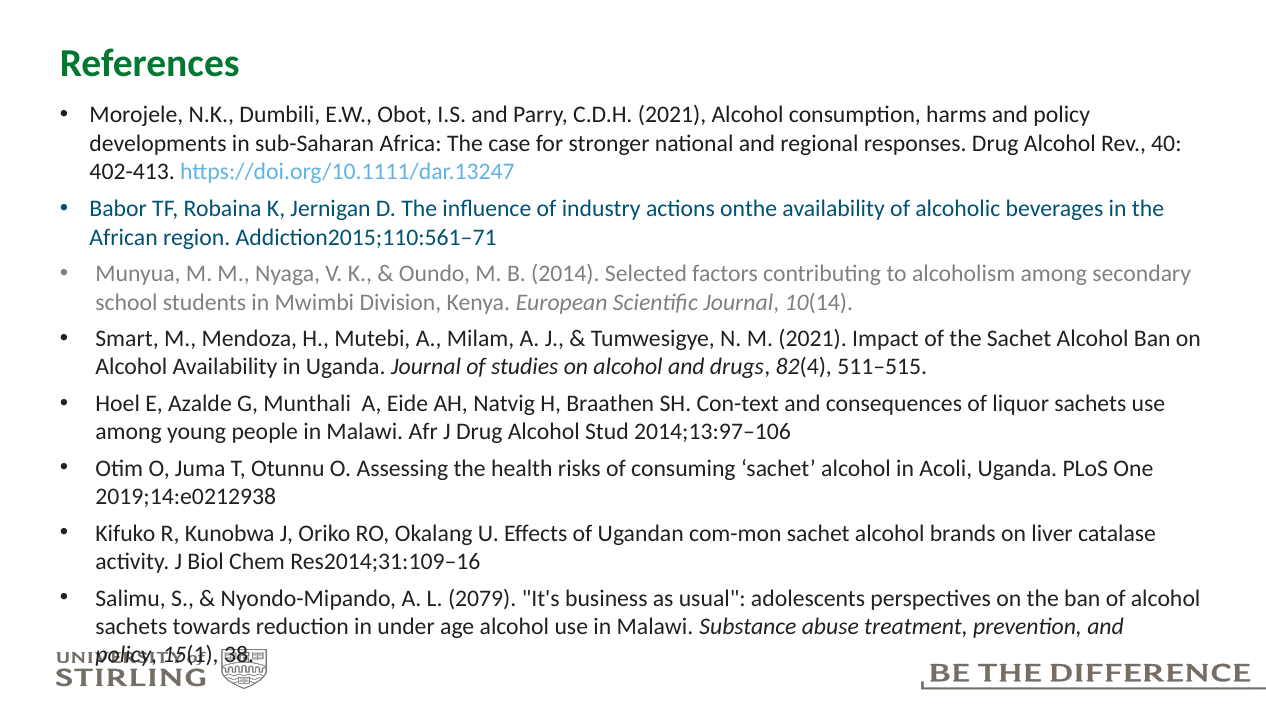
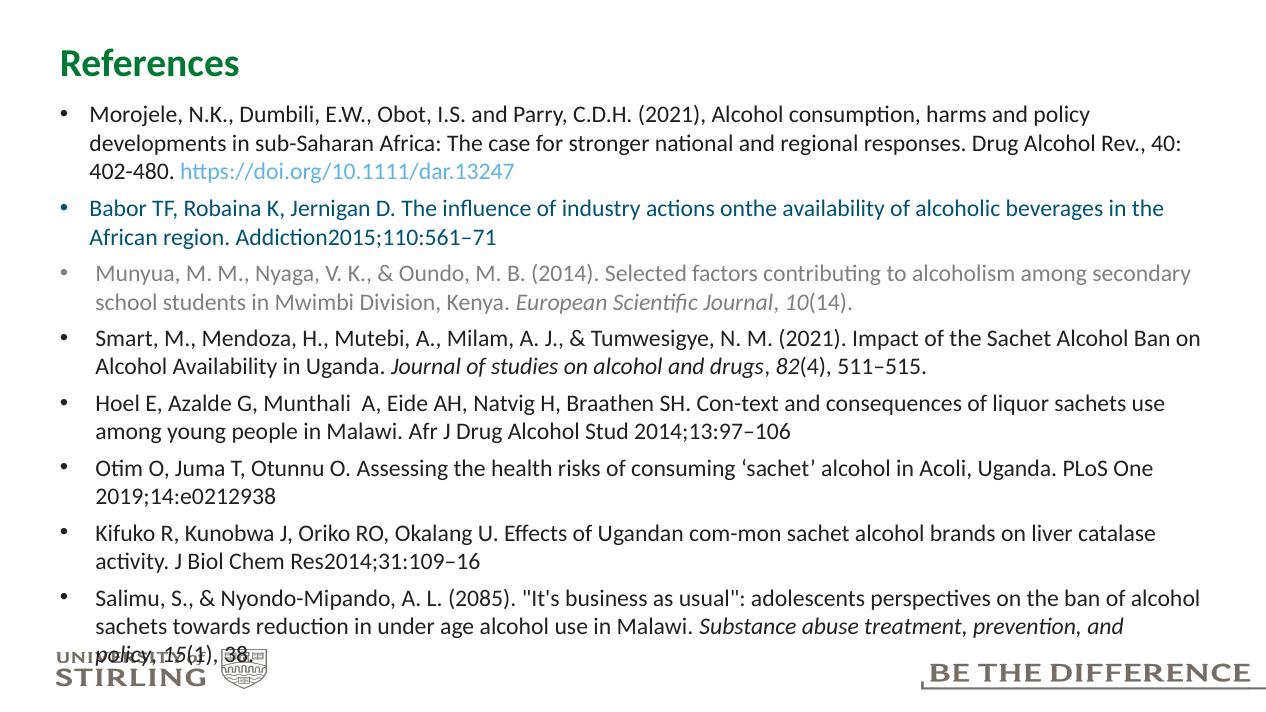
402-413: 402-413 -> 402-480
2079: 2079 -> 2085
